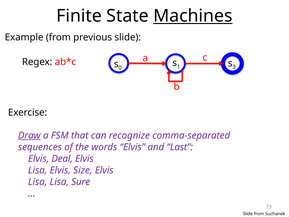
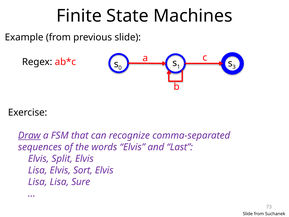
Machines underline: present -> none
Deal: Deal -> Split
Size: Size -> Sort
